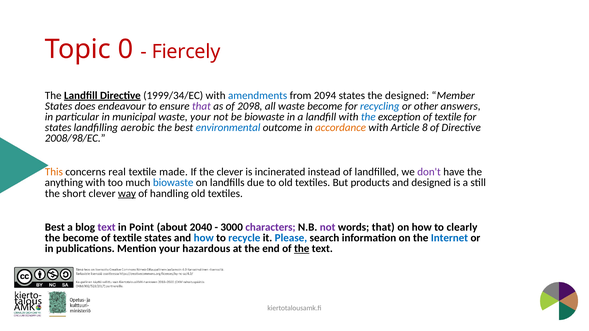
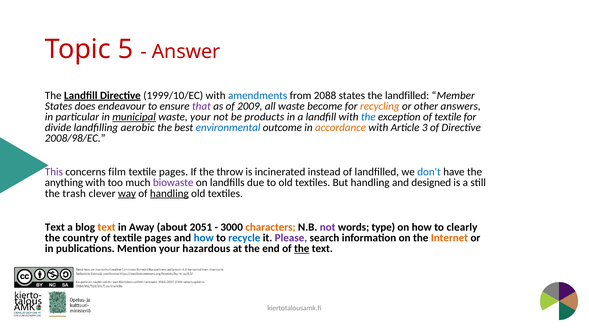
0: 0 -> 5
Fiercely: Fiercely -> Answer
1999/34/EC: 1999/34/EC -> 1999/10/EC
2094: 2094 -> 2088
the designed: designed -> landfilled
2098: 2098 -> 2009
recycling colour: blue -> orange
municipal underline: none -> present
be biowaste: biowaste -> products
states at (58, 128): states -> divide
8: 8 -> 3
This colour: orange -> purple
real: real -> film
made at (173, 172): made -> pages
the clever: clever -> throw
don't colour: purple -> blue
biowaste at (173, 183) colour: blue -> purple
But products: products -> handling
short: short -> trash
handling at (169, 194) underline: none -> present
Best at (55, 227): Best -> Text
text at (107, 227) colour: purple -> orange
Point: Point -> Away
2040: 2040 -> 2051
characters colour: purple -> orange
words that: that -> type
the become: become -> country
of textile states: states -> pages
Please colour: blue -> purple
Internet colour: blue -> orange
